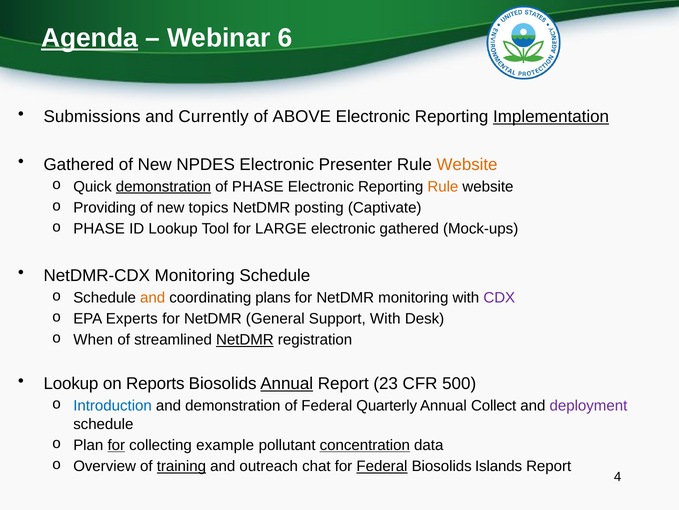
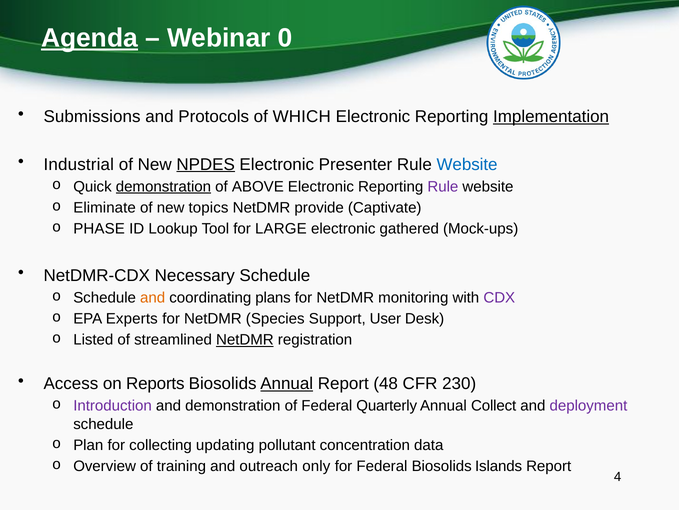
6: 6 -> 0
Currently: Currently -> Protocols
ABOVE: ABOVE -> WHICH
Gathered at (79, 164): Gathered -> Industrial
NPDES underline: none -> present
Website at (467, 164) colour: orange -> blue
of PHASE: PHASE -> ABOVE
Rule at (443, 186) colour: orange -> purple
Providing: Providing -> Eliminate
posting: posting -> provide
NetDMR-CDX Monitoring: Monitoring -> Necessary
General: General -> Species
Support With: With -> User
When: When -> Listed
Lookup at (71, 383): Lookup -> Access
23: 23 -> 48
500: 500 -> 230
Introduction colour: blue -> purple
for at (116, 445) underline: present -> none
example: example -> updating
concentration underline: present -> none
training underline: present -> none
chat: chat -> only
Federal at (382, 466) underline: present -> none
